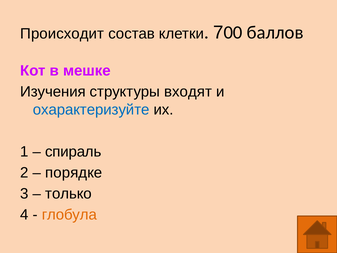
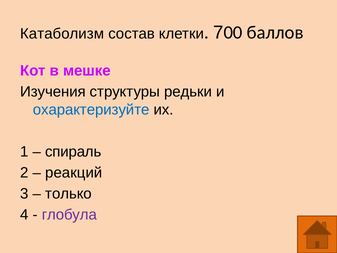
Происходит: Происходит -> Катаболизм
входят: входят -> редьки
порядке: порядке -> реакций
глобула colour: orange -> purple
